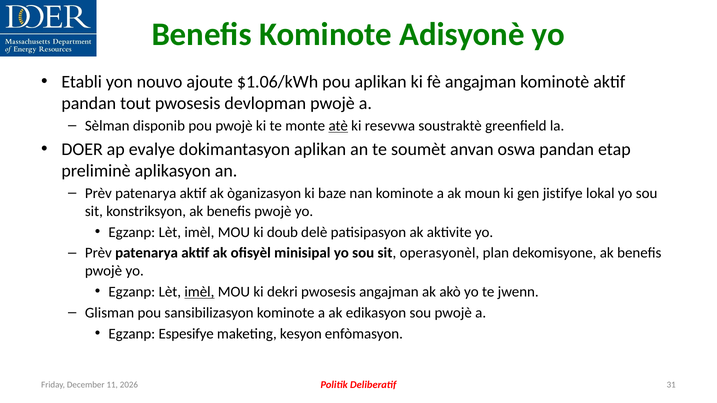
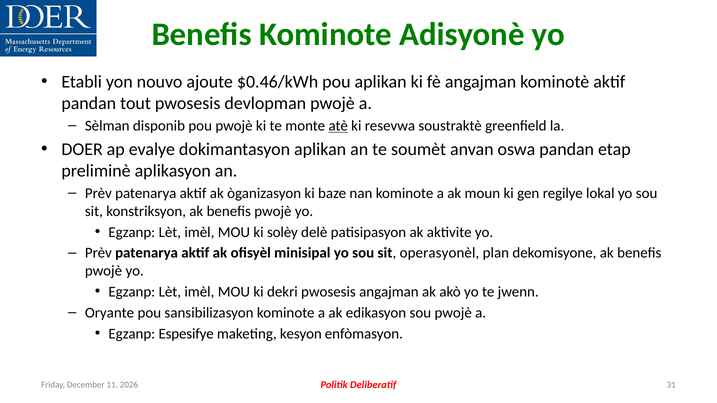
$1.06/kWh: $1.06/kWh -> $0.46/kWh
jistifye: jistifye -> regilye
doub: doub -> solèy
imèl at (199, 292) underline: present -> none
Glisman: Glisman -> Oryante
